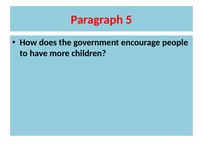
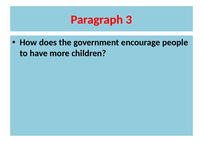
5: 5 -> 3
